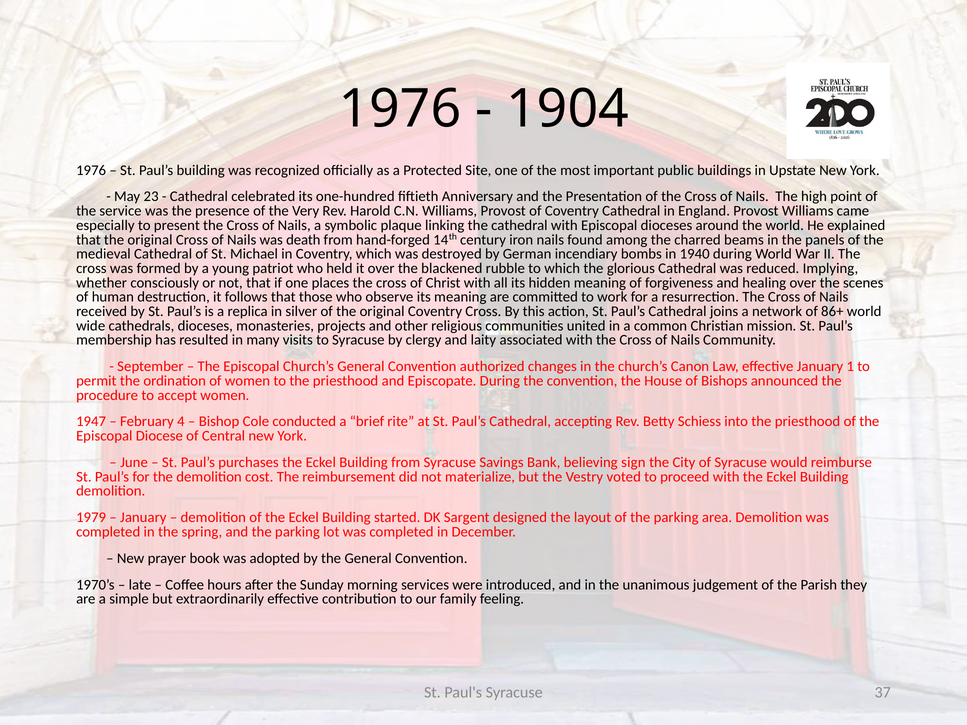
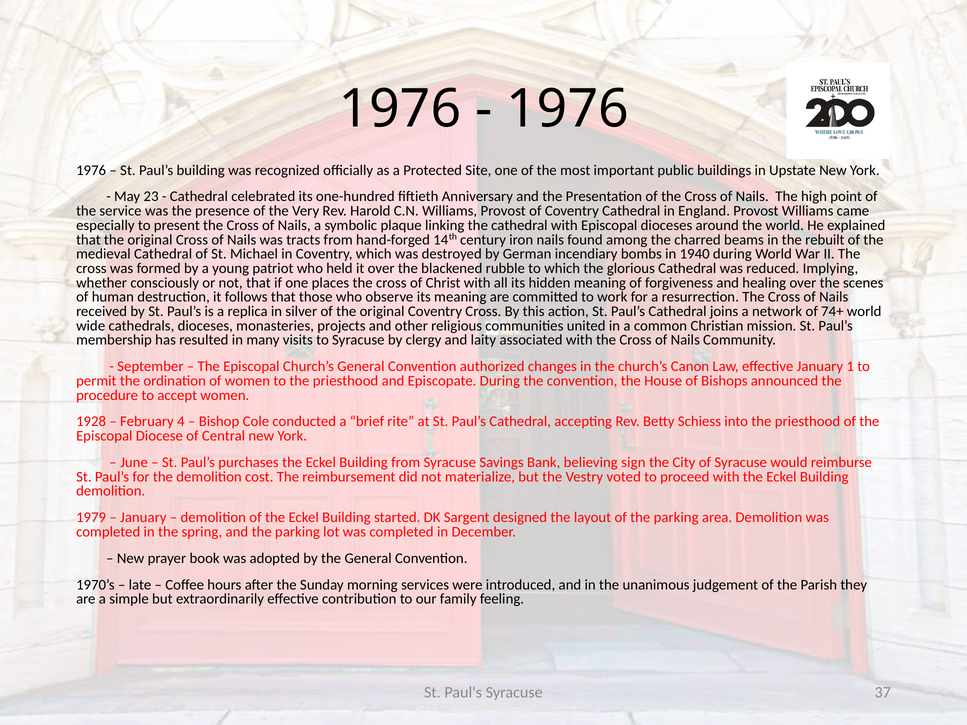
1904 at (568, 109): 1904 -> 1976
death: death -> tracts
panels: panels -> rebuilt
86+: 86+ -> 74+
1947: 1947 -> 1928
